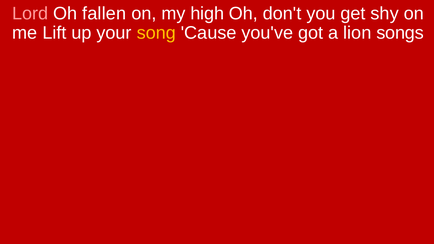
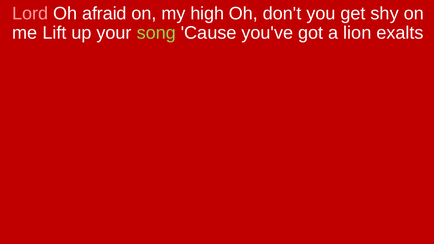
fallen: fallen -> afraid
song colour: yellow -> light green
songs: songs -> exalts
